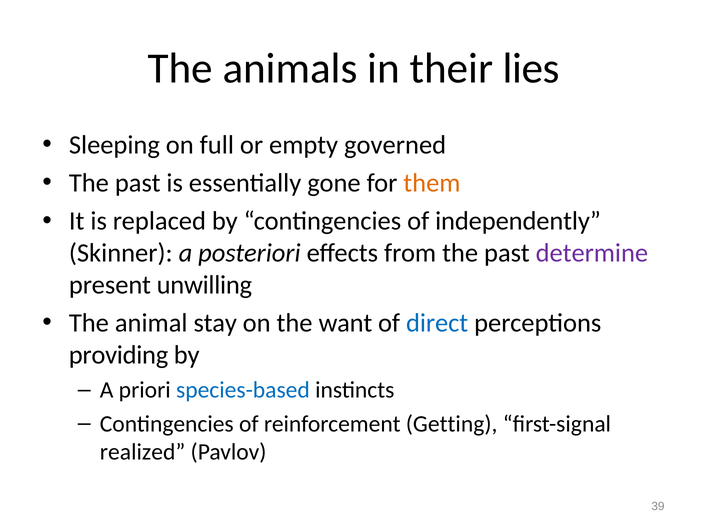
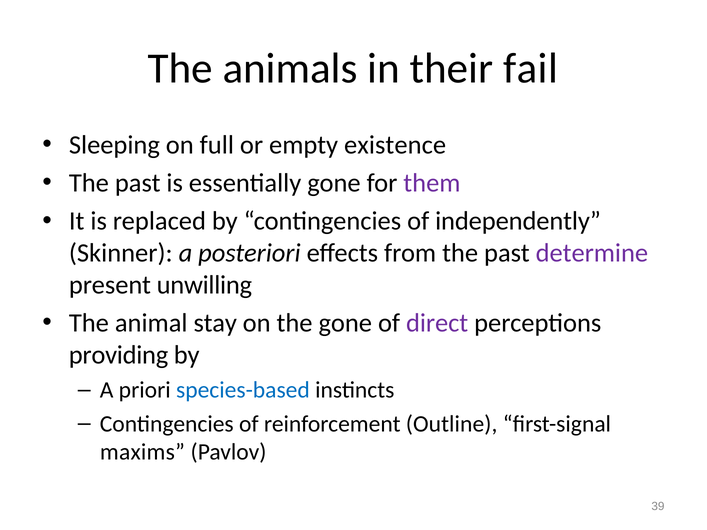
lies: lies -> fail
governed: governed -> existence
them colour: orange -> purple
the want: want -> gone
direct colour: blue -> purple
Getting: Getting -> Outline
realized: realized -> maxims
